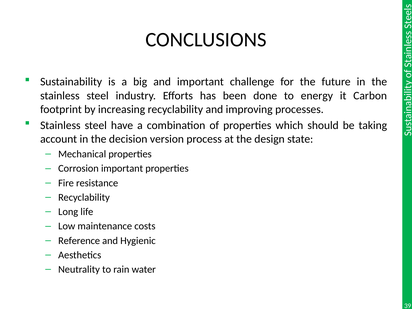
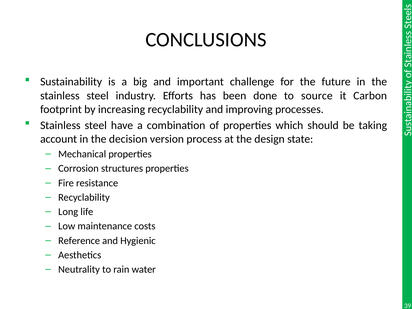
energy: energy -> source
Corrosion important: important -> structures
